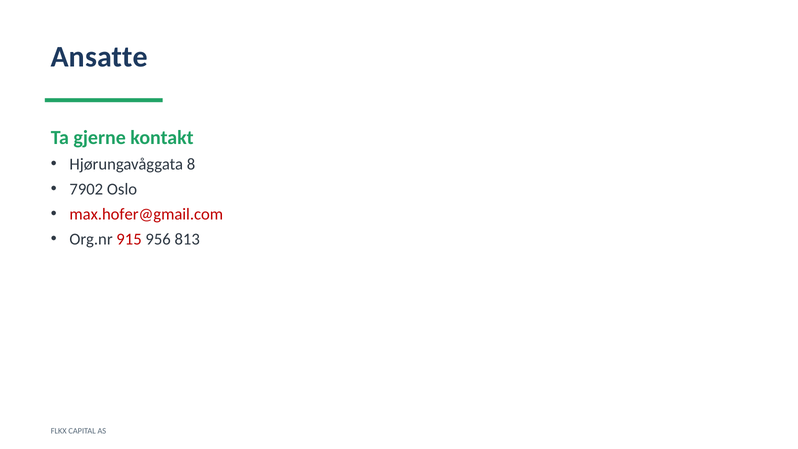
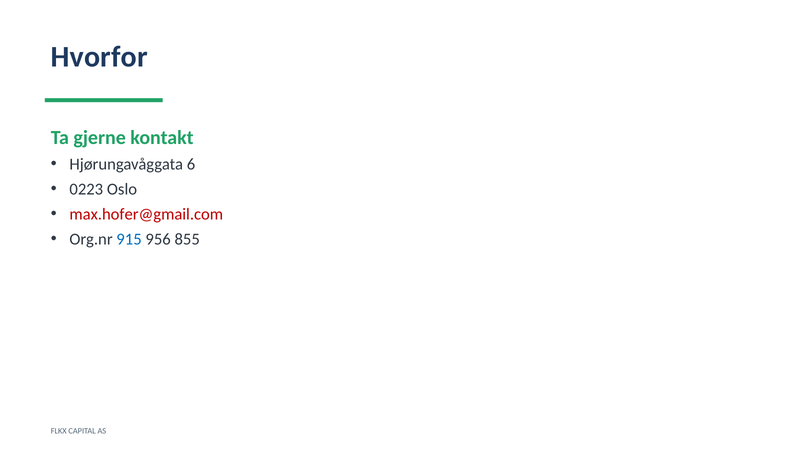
Ansatte: Ansatte -> Hvorfor
8: 8 -> 6
7902: 7902 -> 0223
915 colour: red -> blue
813: 813 -> 855
